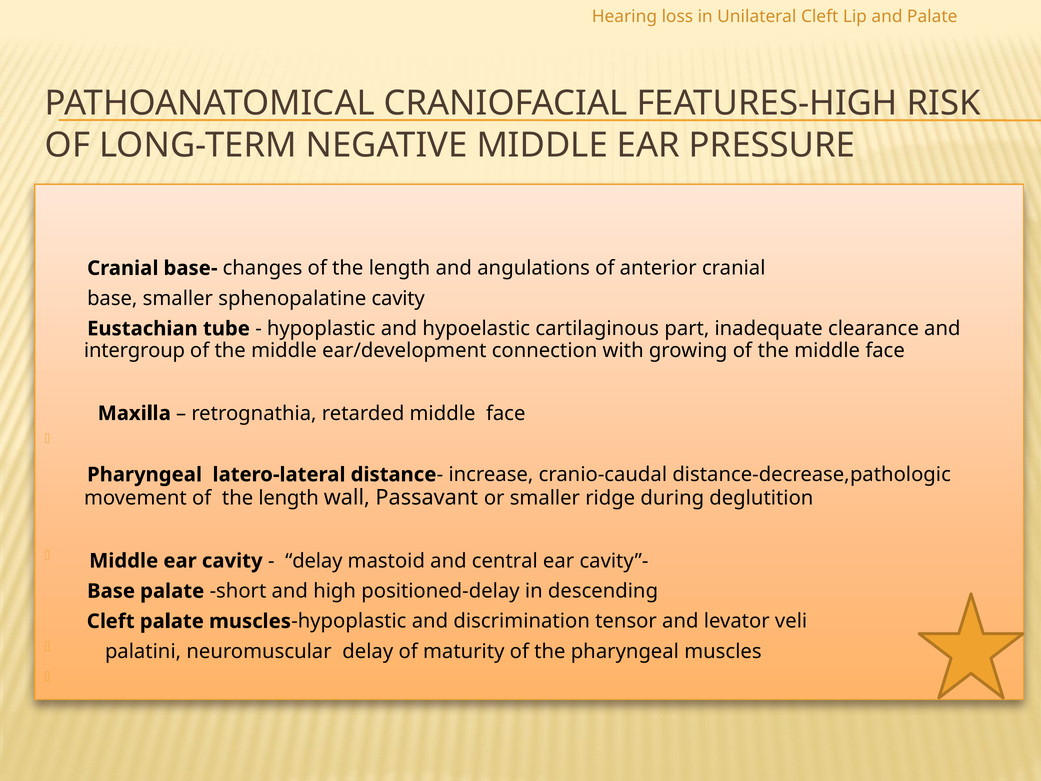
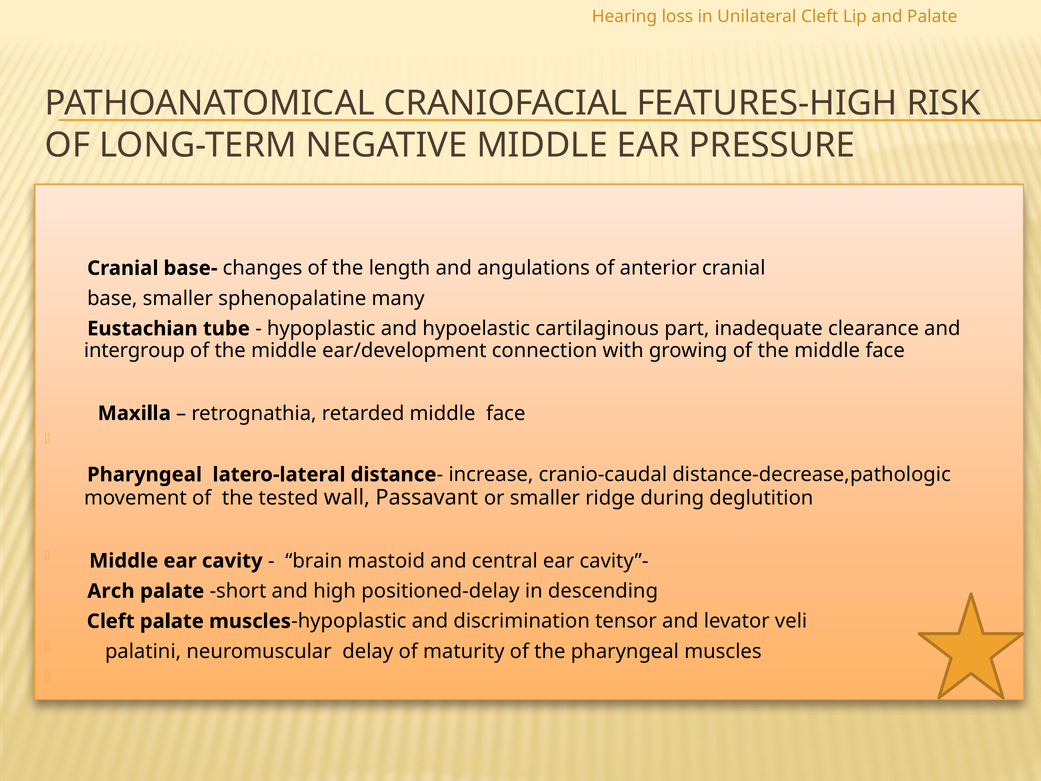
sphenopalatine cavity: cavity -> many
movement of the length: length -> tested
delay at (314, 561): delay -> brain
Base at (111, 591): Base -> Arch
